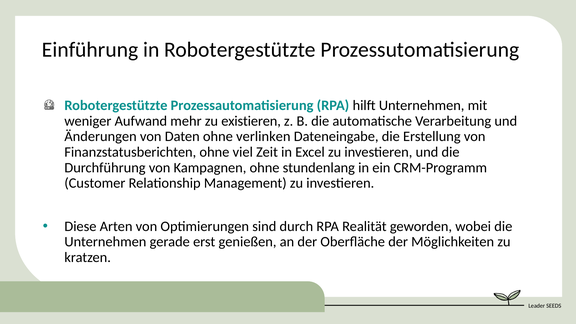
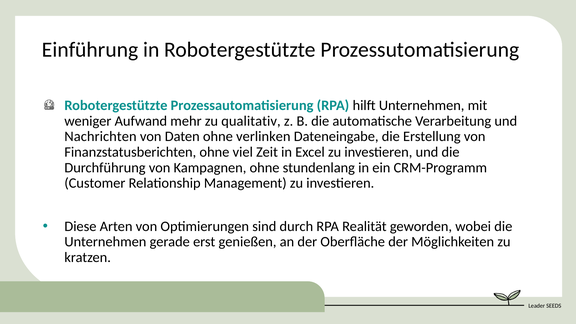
existieren: existieren -> qualitativ
Änderungen: Änderungen -> Nachrichten
